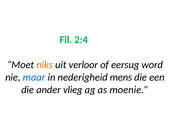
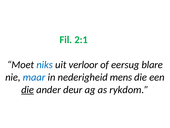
2:4: 2:4 -> 2:1
niks colour: orange -> blue
word: word -> blare
die at (28, 89) underline: none -> present
vlieg: vlieg -> deur
moenie: moenie -> rykdom
